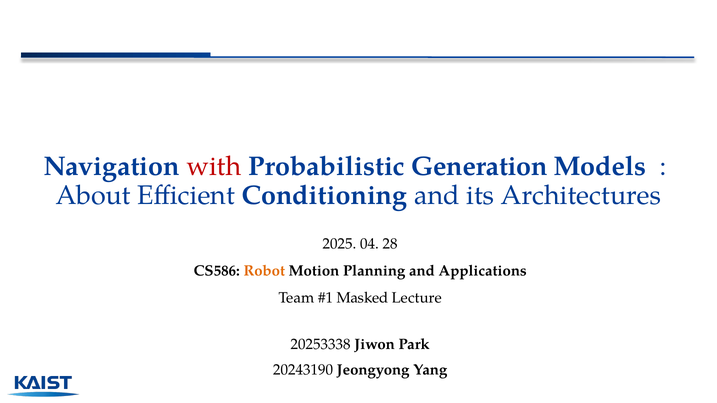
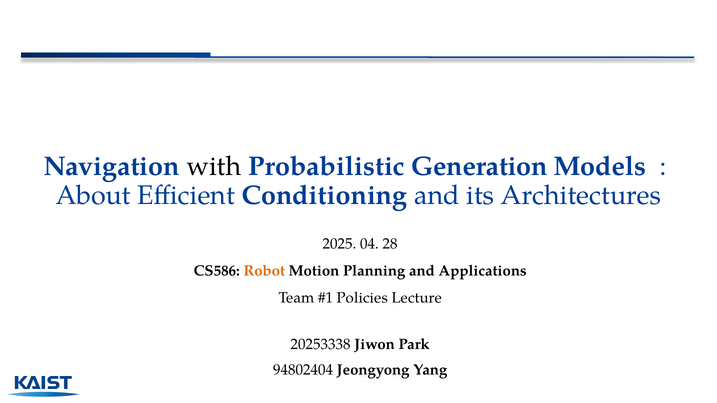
with colour: red -> black
Masked: Masked -> Policies
20243190: 20243190 -> 94802404
